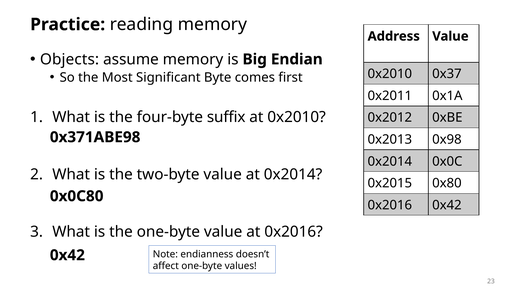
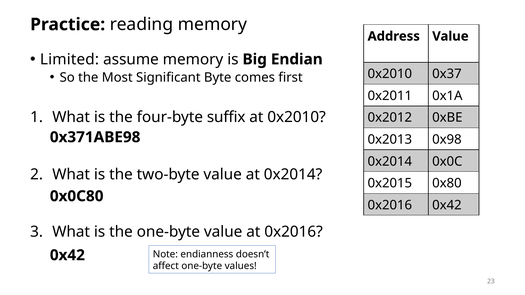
Objects: Objects -> Limited
